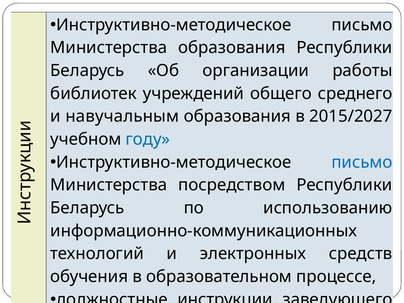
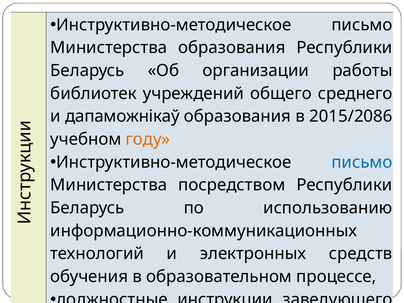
навучальным: навучальным -> дапаможнікаў
2015/2027: 2015/2027 -> 2015/2086
году colour: blue -> orange
